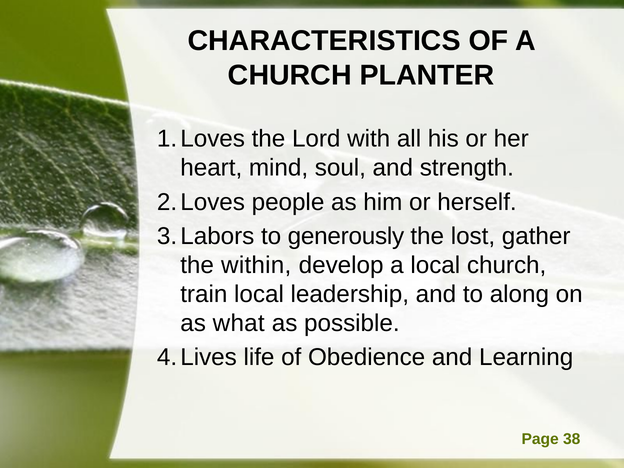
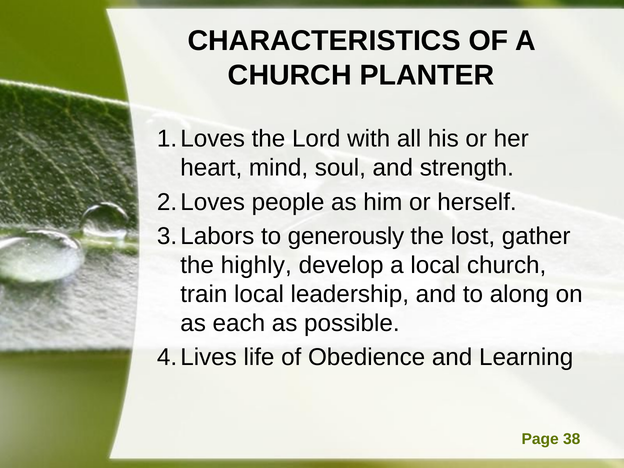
within: within -> highly
what: what -> each
